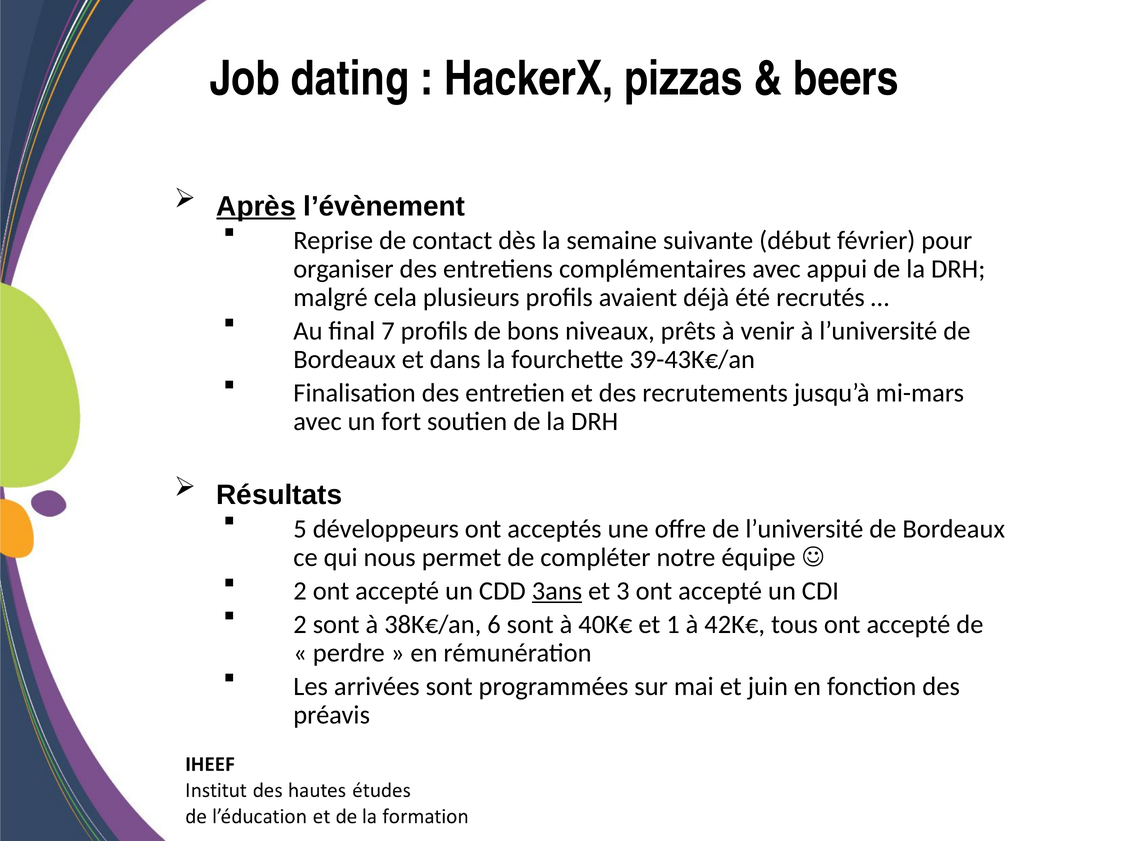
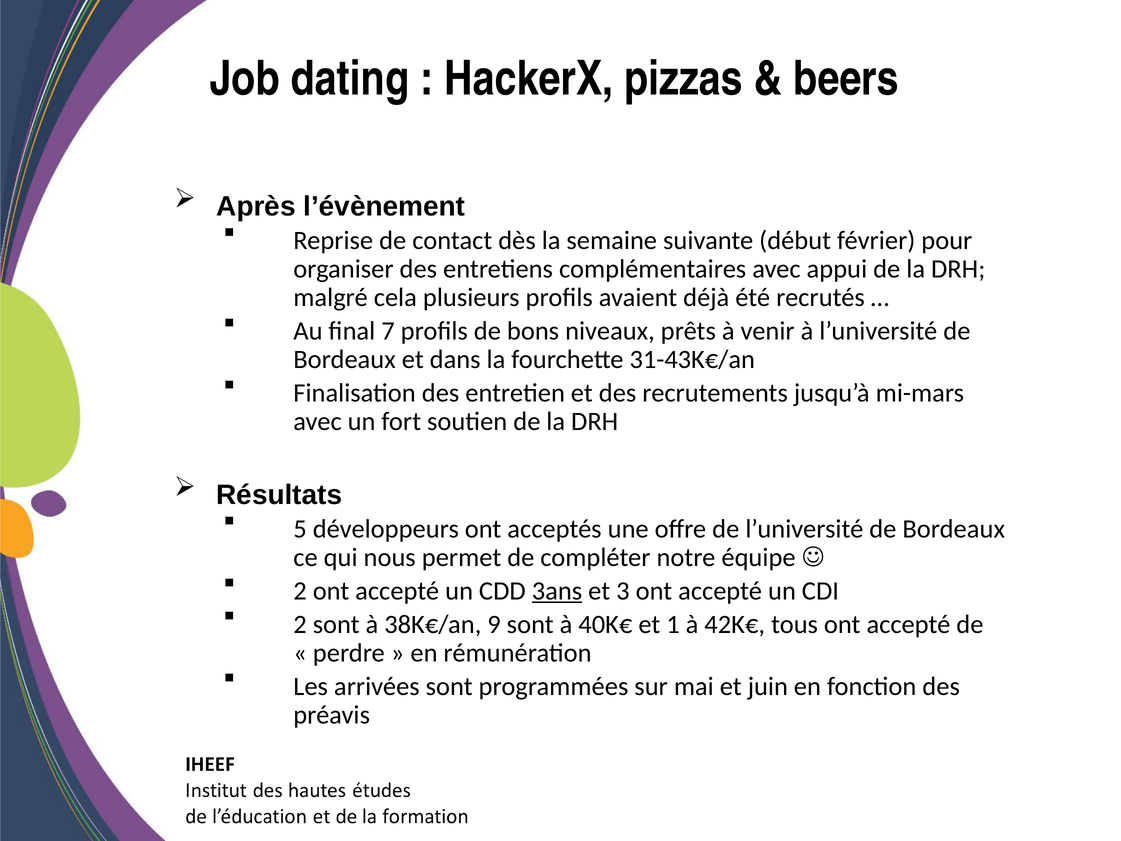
Après underline: present -> none
39-43K€/an: 39-43K€/an -> 31-43K€/an
6: 6 -> 9
